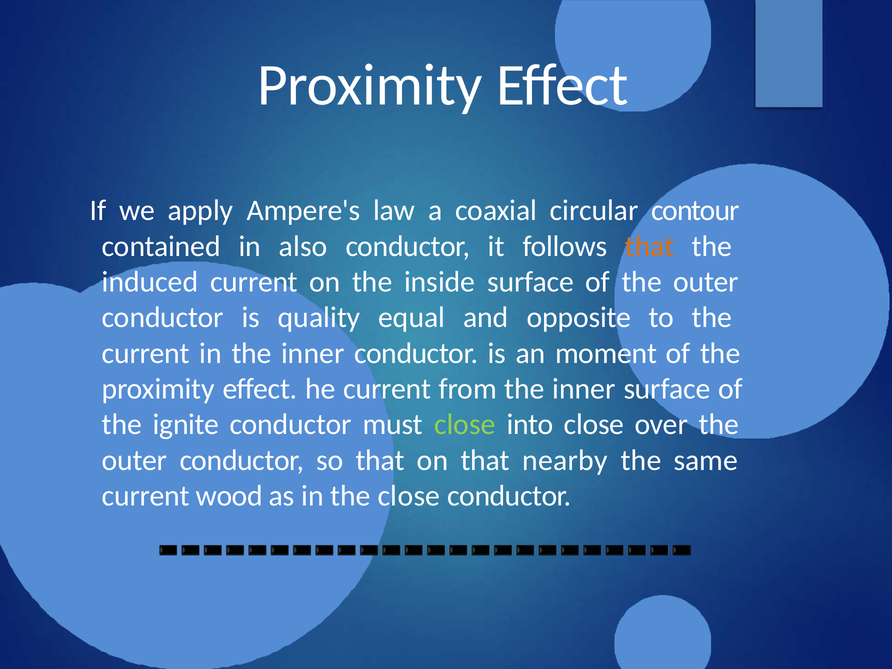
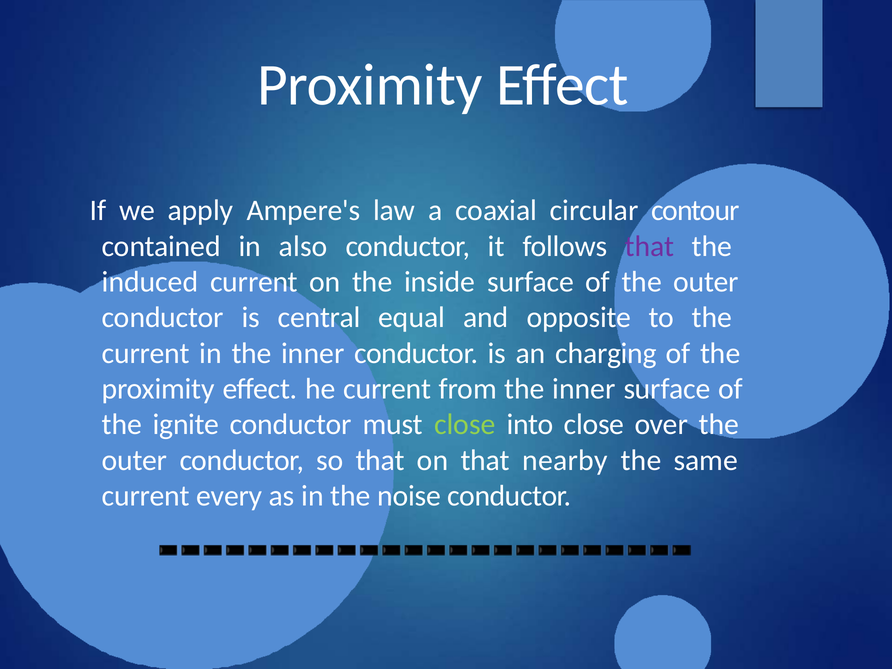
that at (650, 246) colour: orange -> purple
quality: quality -> central
moment: moment -> charging
wood: wood -> every
the close: close -> noise
